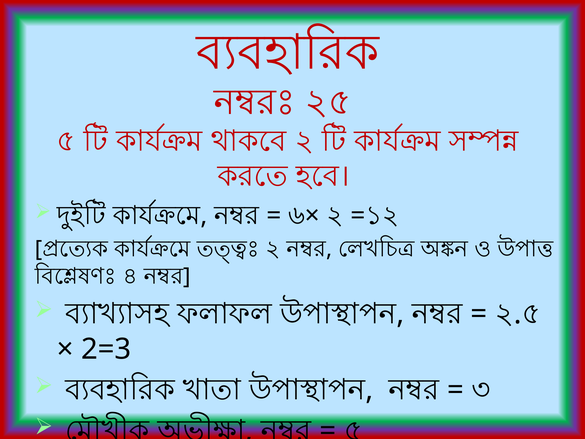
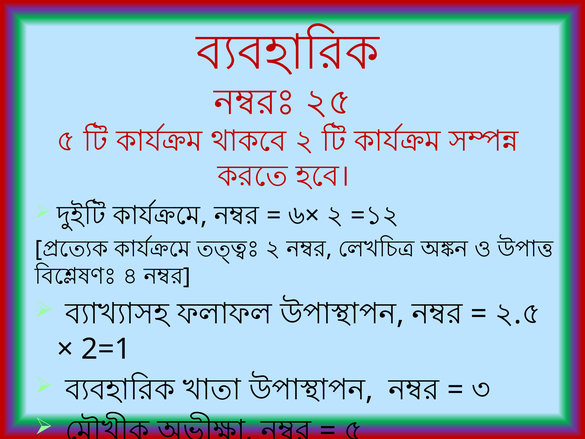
2=3: 2=3 -> 2=1
